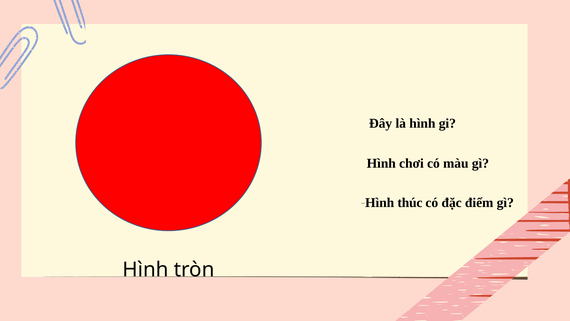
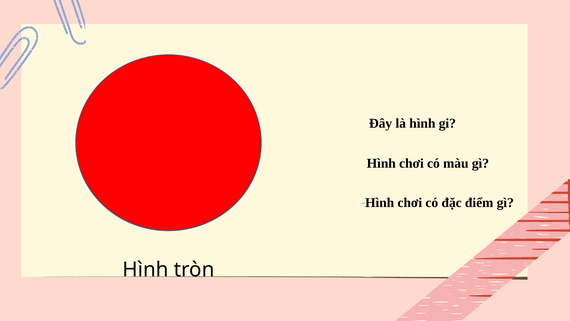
thúc at (410, 203): thúc -> chơi
